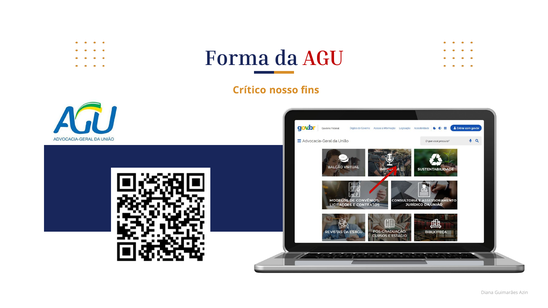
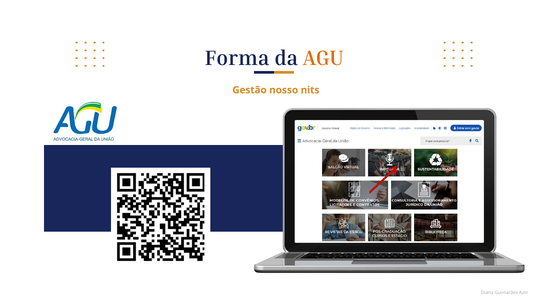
AGU colour: red -> orange
Crítico: Crítico -> Gestão
fins: fins -> nits
